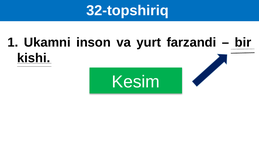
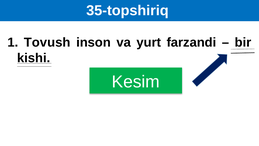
32-topshiriq: 32-topshiriq -> 35-topshiriq
Ukamni: Ukamni -> Tovush
